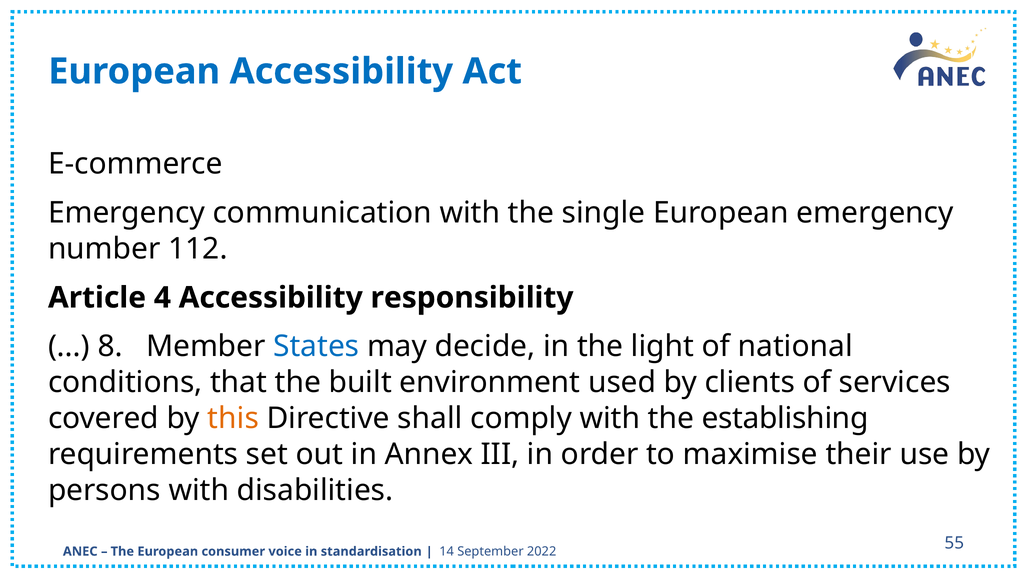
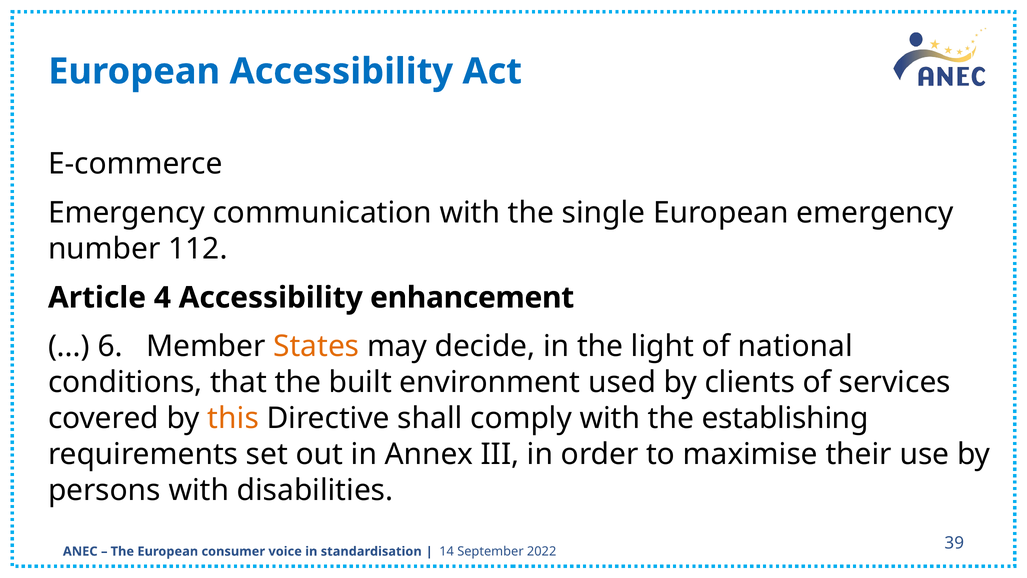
responsibility: responsibility -> enhancement
8: 8 -> 6
States colour: blue -> orange
55: 55 -> 39
